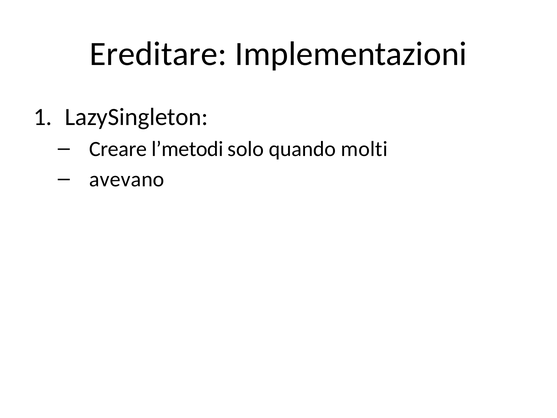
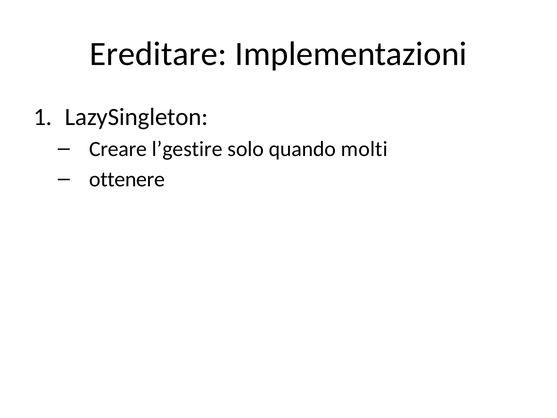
l’metodi: l’metodi -> l’gestire
avevano: avevano -> ottenere
